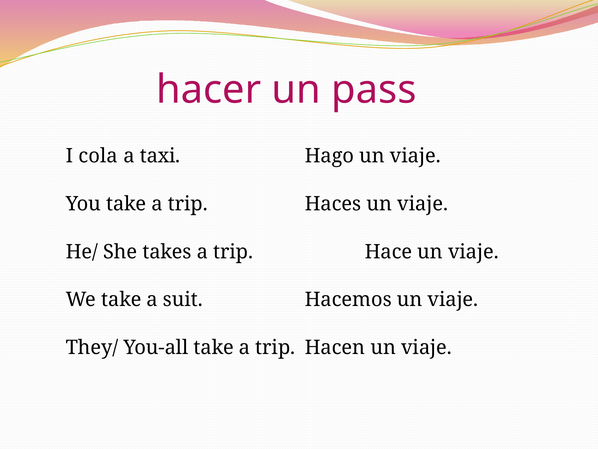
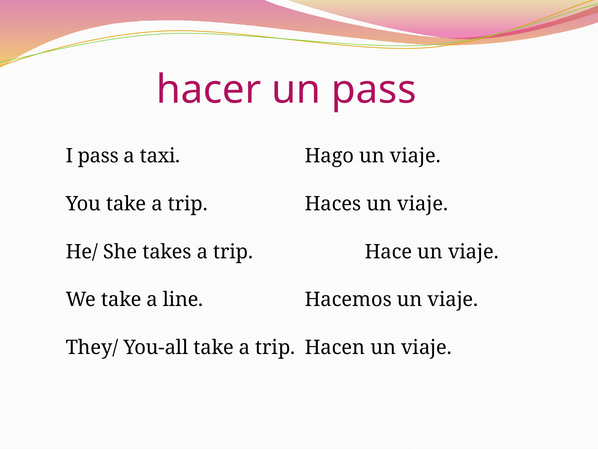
I cola: cola -> pass
suit: suit -> line
